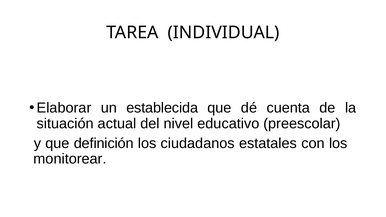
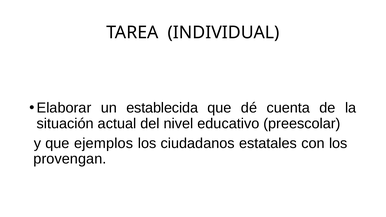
definición: definición -> ejemplos
monitorear: monitorear -> provengan
